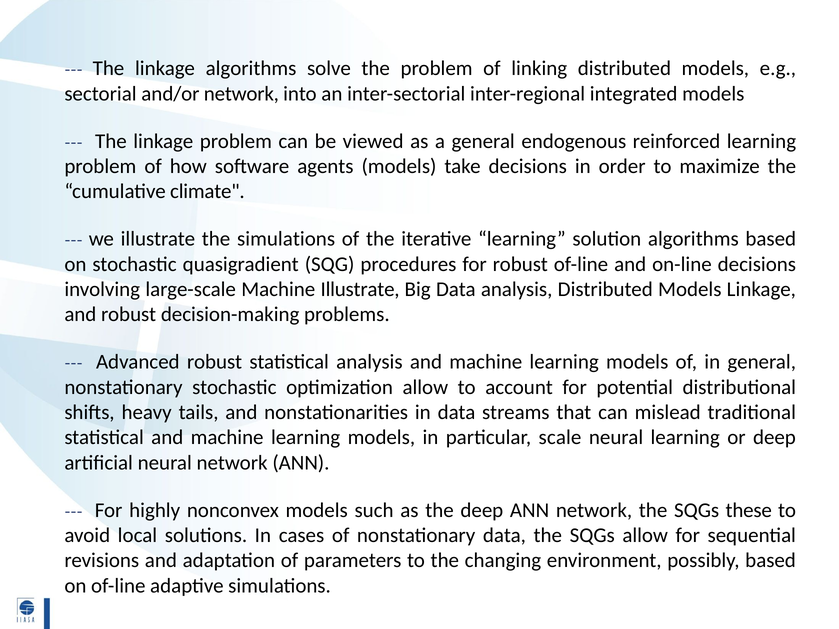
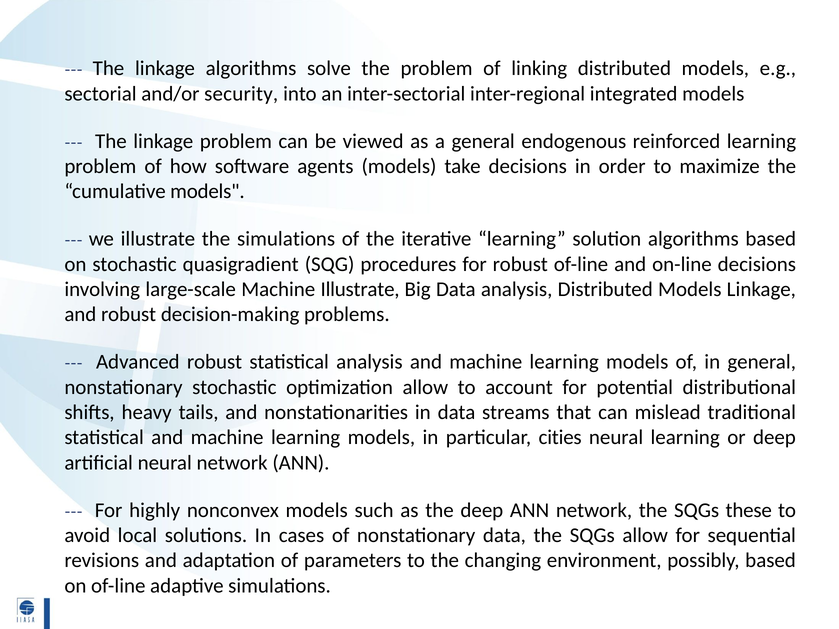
and/or network: network -> security
cumulative climate: climate -> models
scale: scale -> cities
